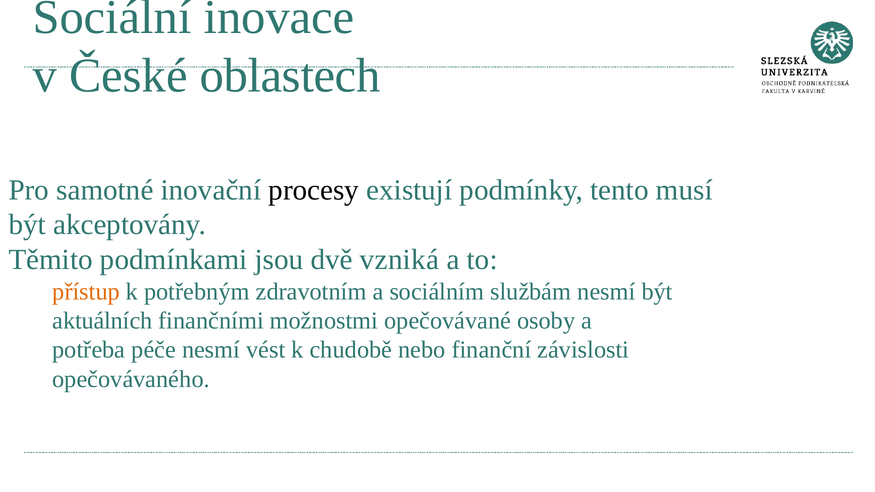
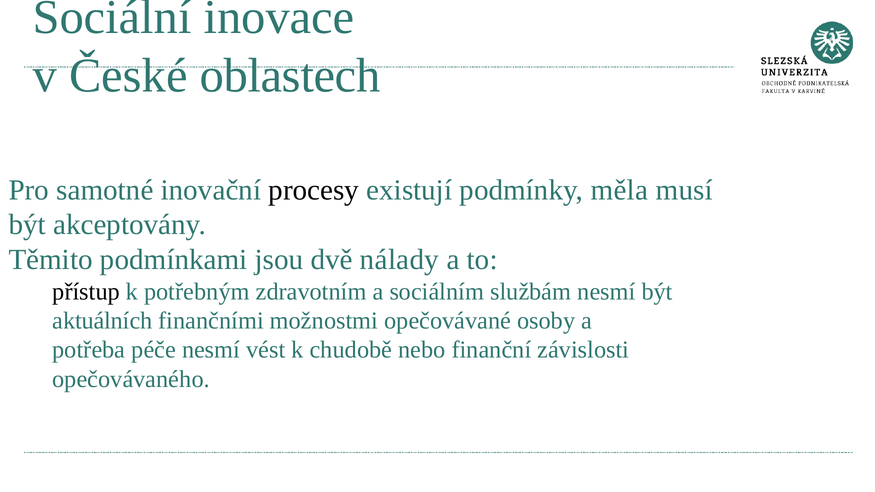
tento: tento -> měla
vzniká: vzniká -> nálady
přístup colour: orange -> black
